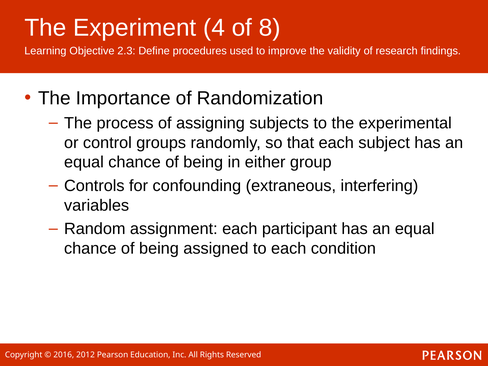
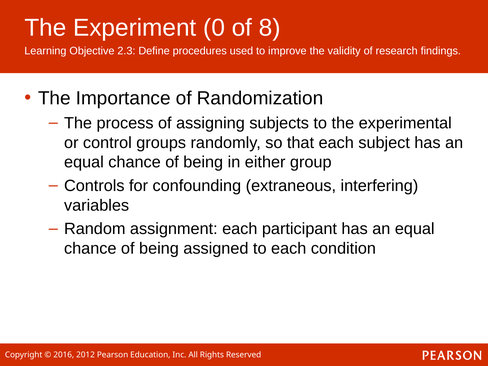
4: 4 -> 0
